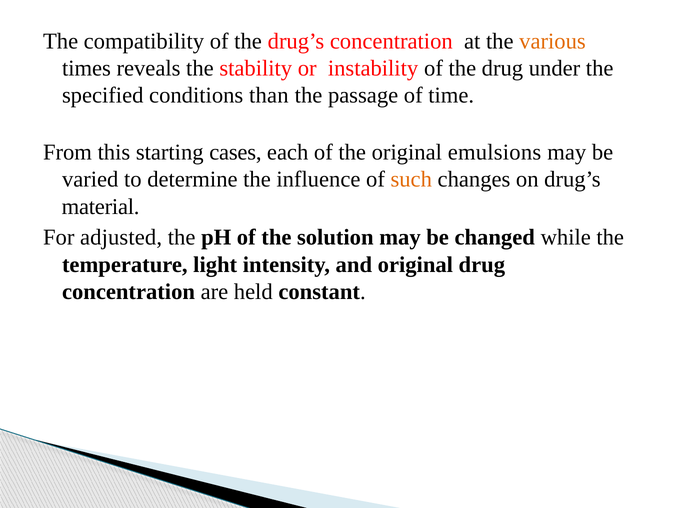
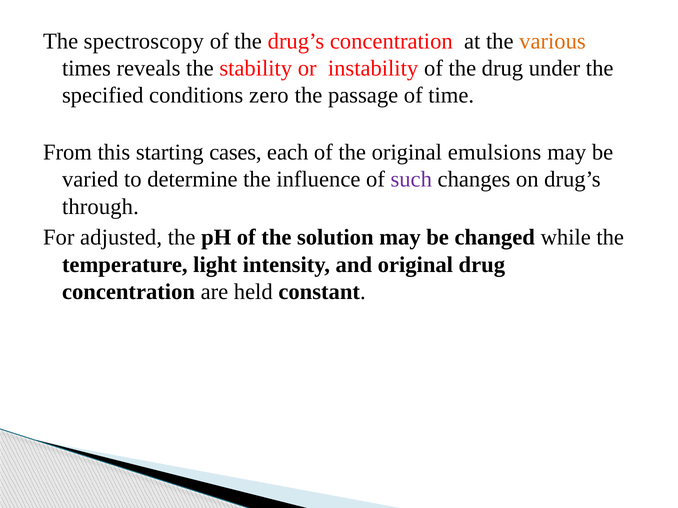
compatibility: compatibility -> spectroscopy
than: than -> zero
such colour: orange -> purple
material: material -> through
